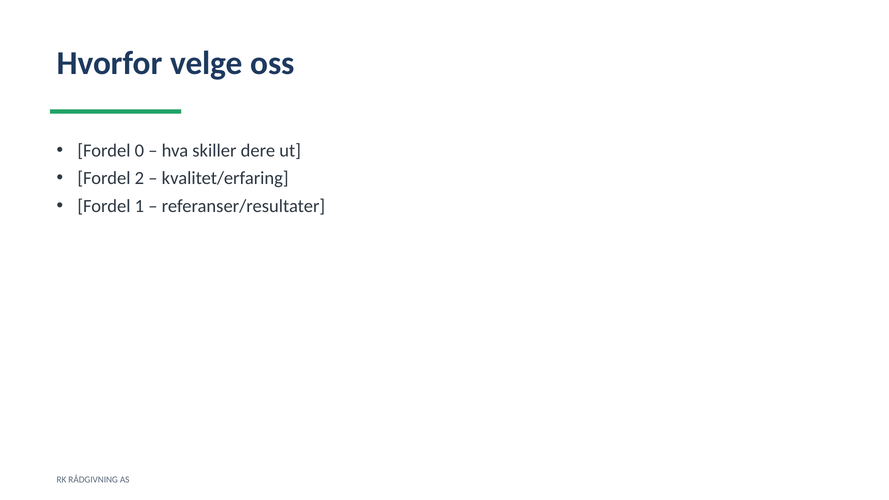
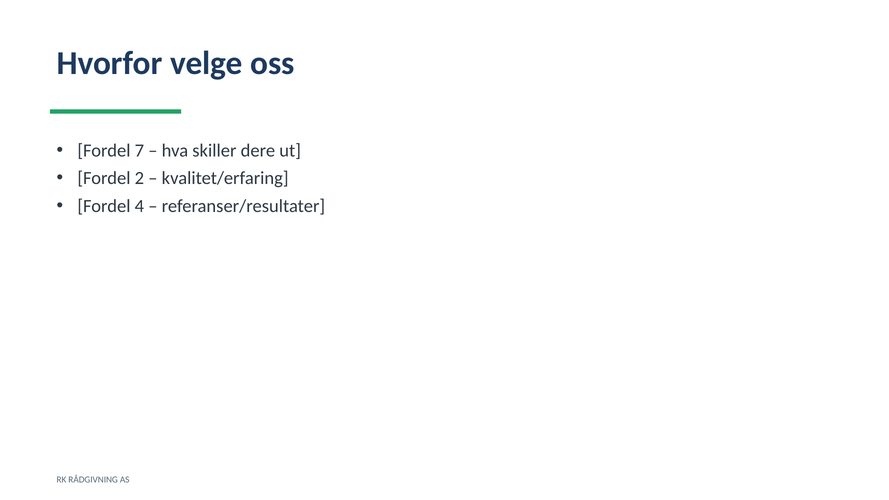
0: 0 -> 7
1: 1 -> 4
